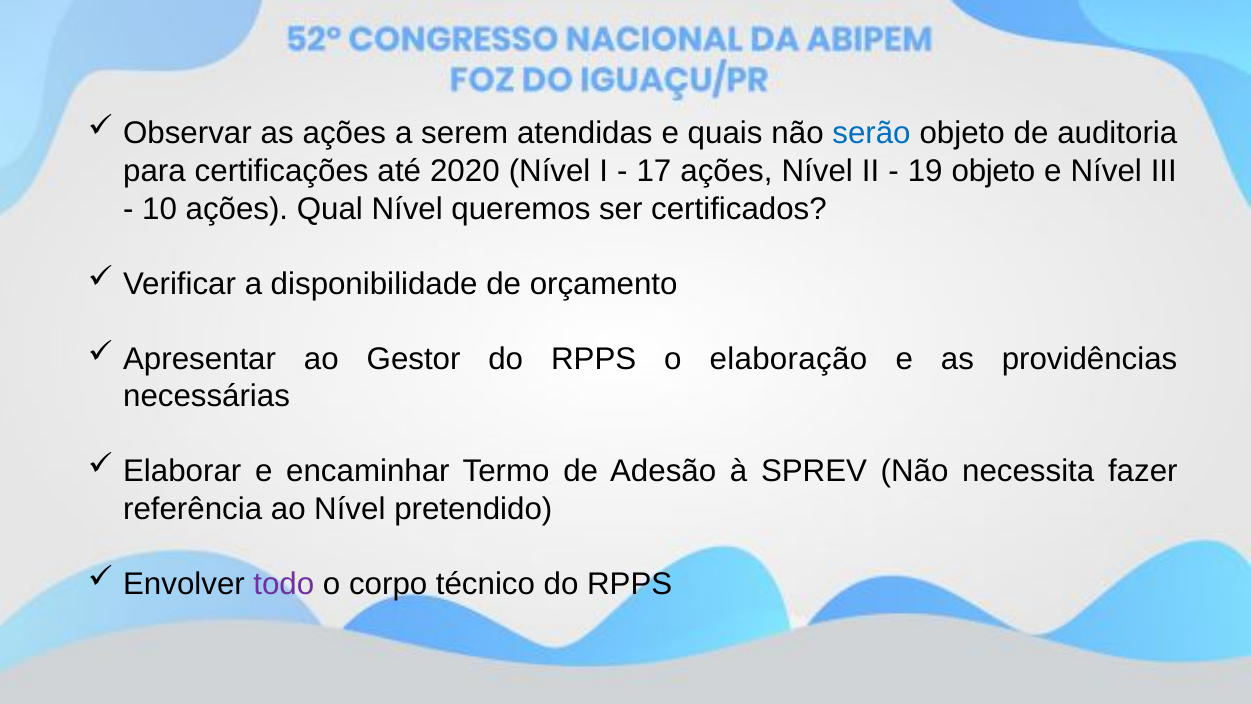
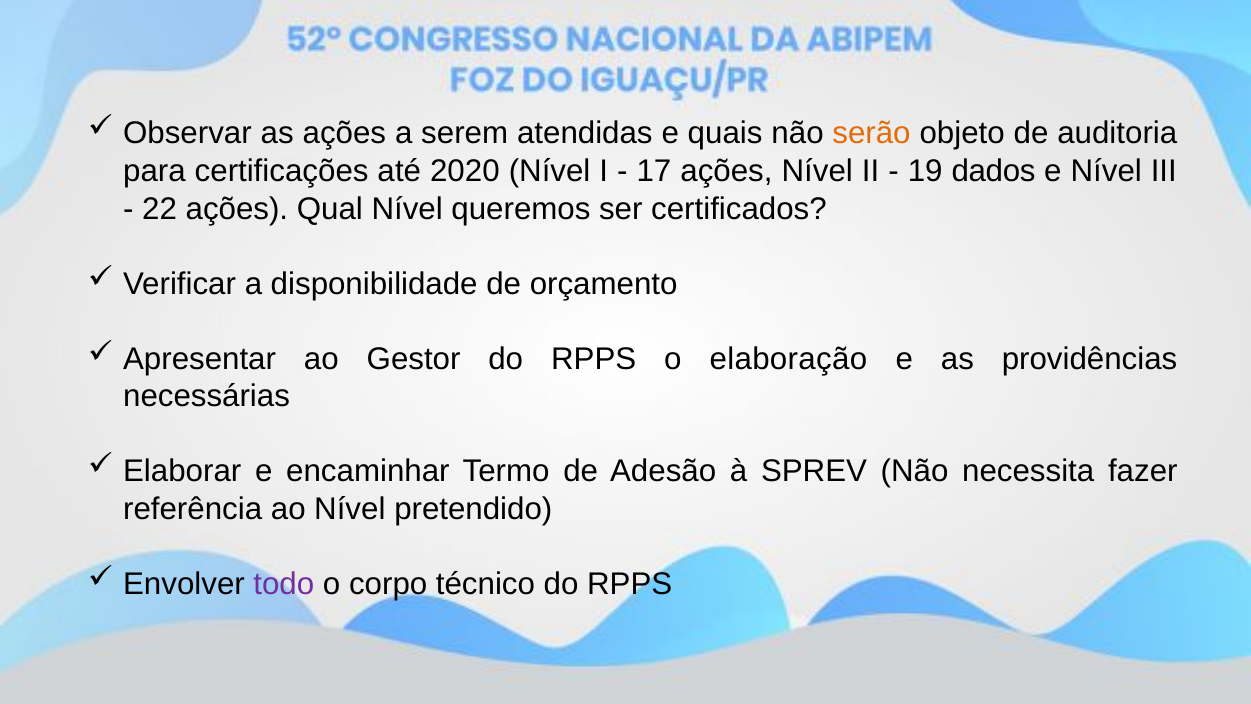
serão colour: blue -> orange
19 objeto: objeto -> dados
10: 10 -> 22
